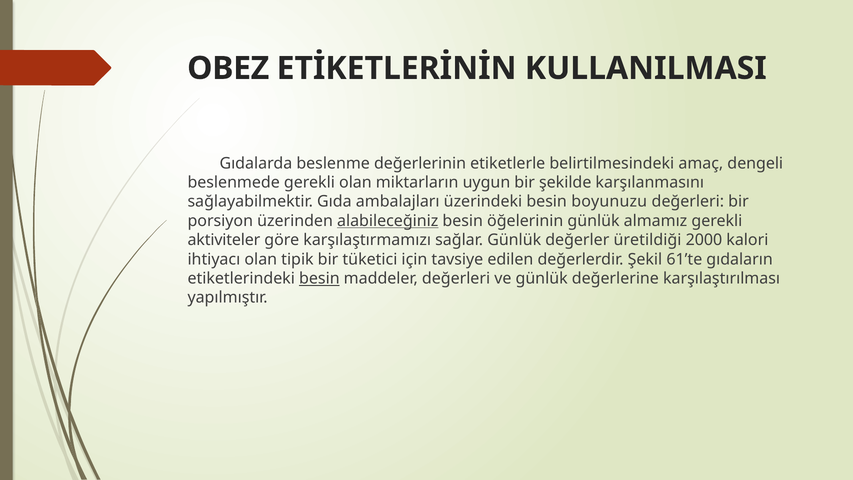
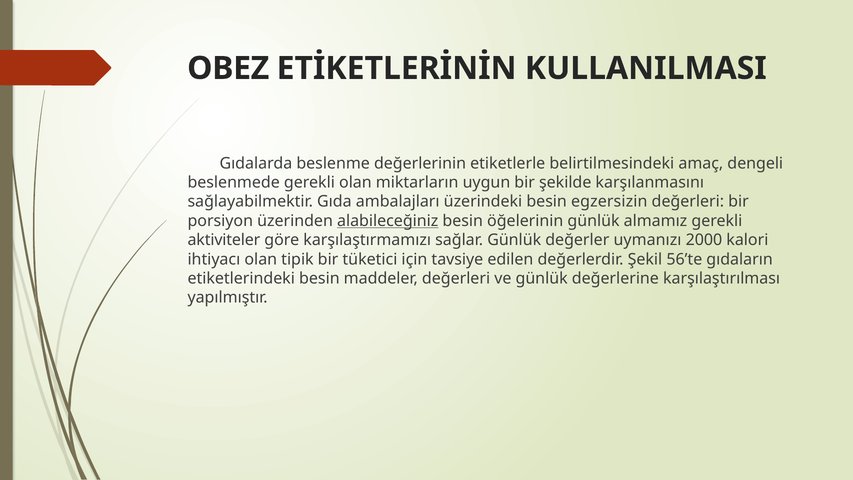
boyunuzu: boyunuzu -> egzersizin
üretildiği: üretildiği -> uymanızı
61’te: 61’te -> 56’te
besin at (319, 278) underline: present -> none
